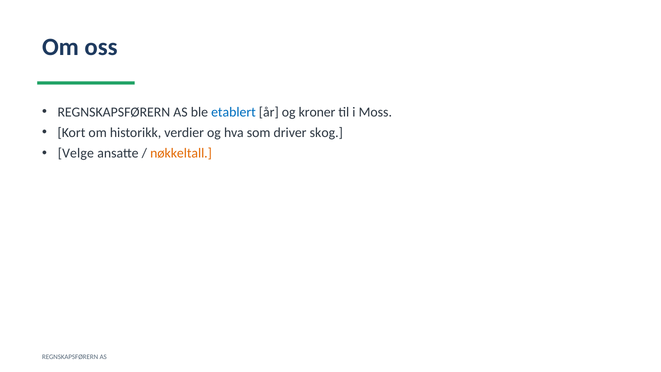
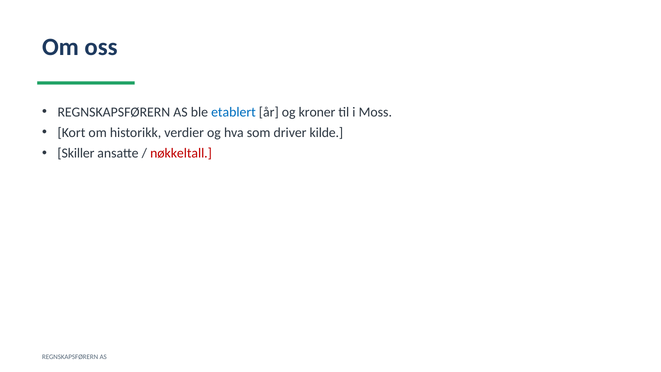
skog: skog -> kilde
Velge: Velge -> Skiller
nøkkeltall colour: orange -> red
